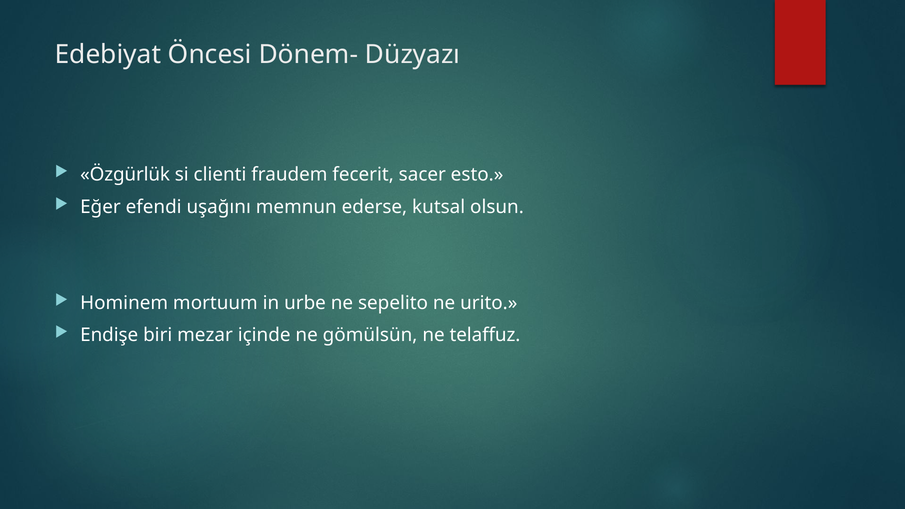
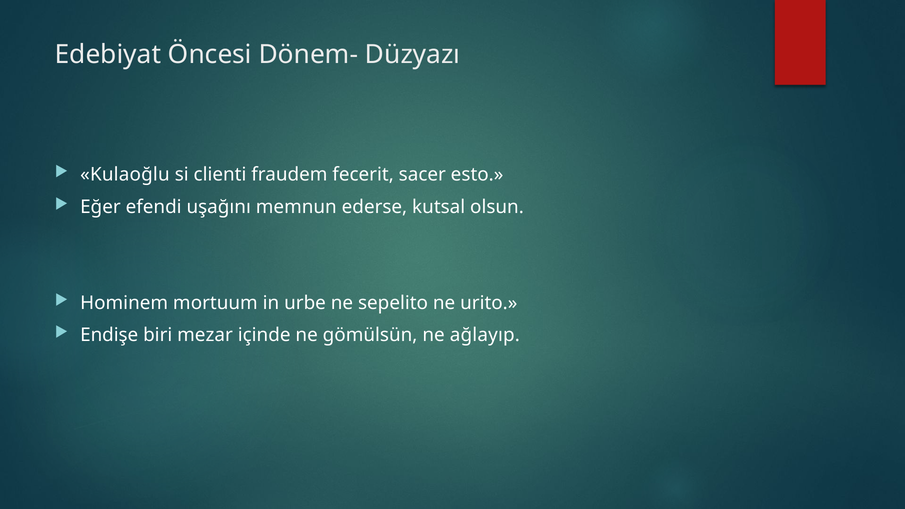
Özgürlük: Özgürlük -> Kulaoğlu
telaffuz: telaffuz -> ağlayıp
